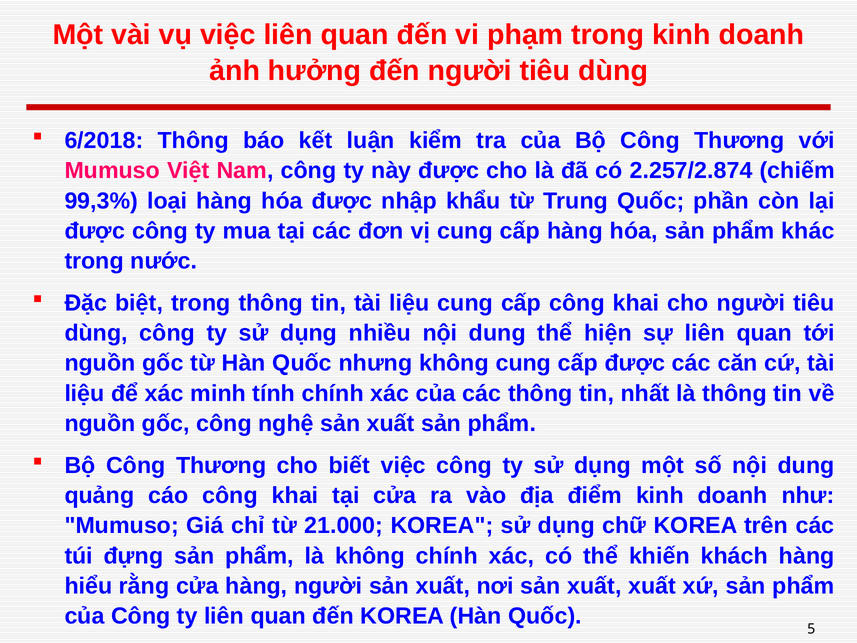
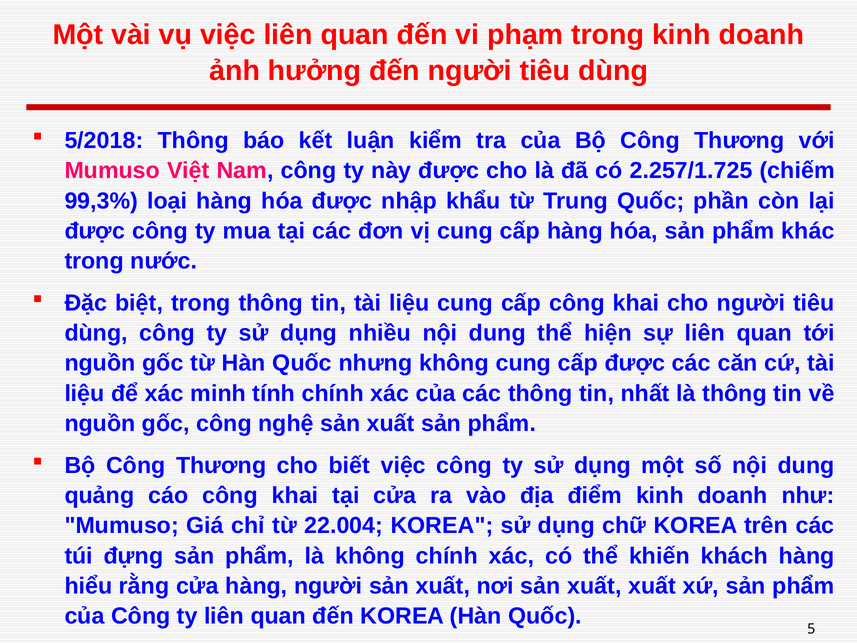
6/2018: 6/2018 -> 5/2018
2.257/2.874: 2.257/2.874 -> 2.257/1.725
21.000: 21.000 -> 22.004
